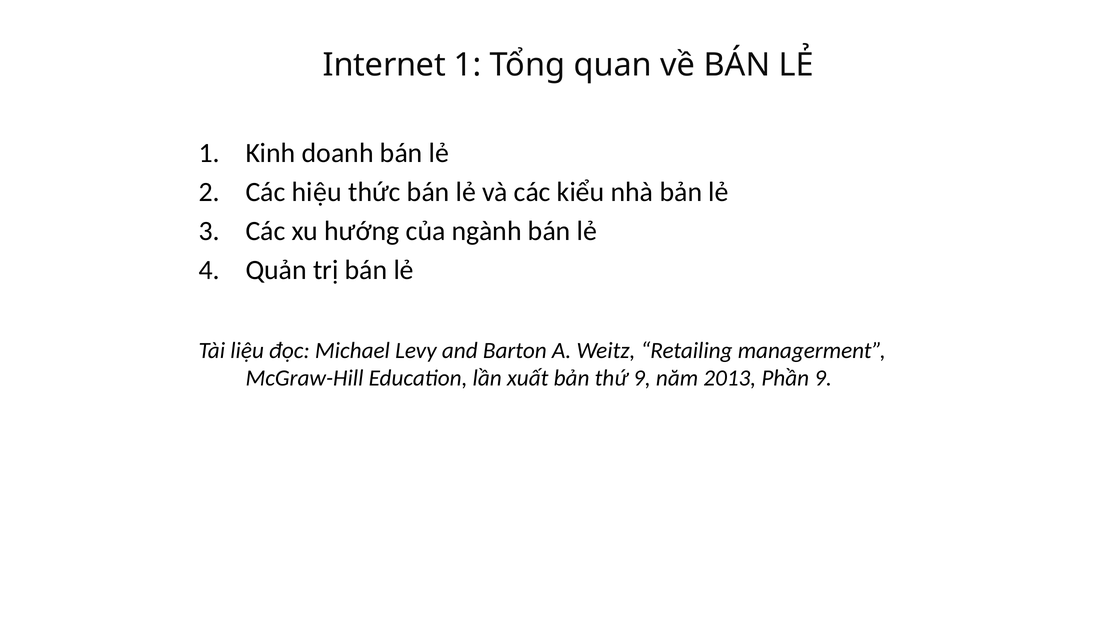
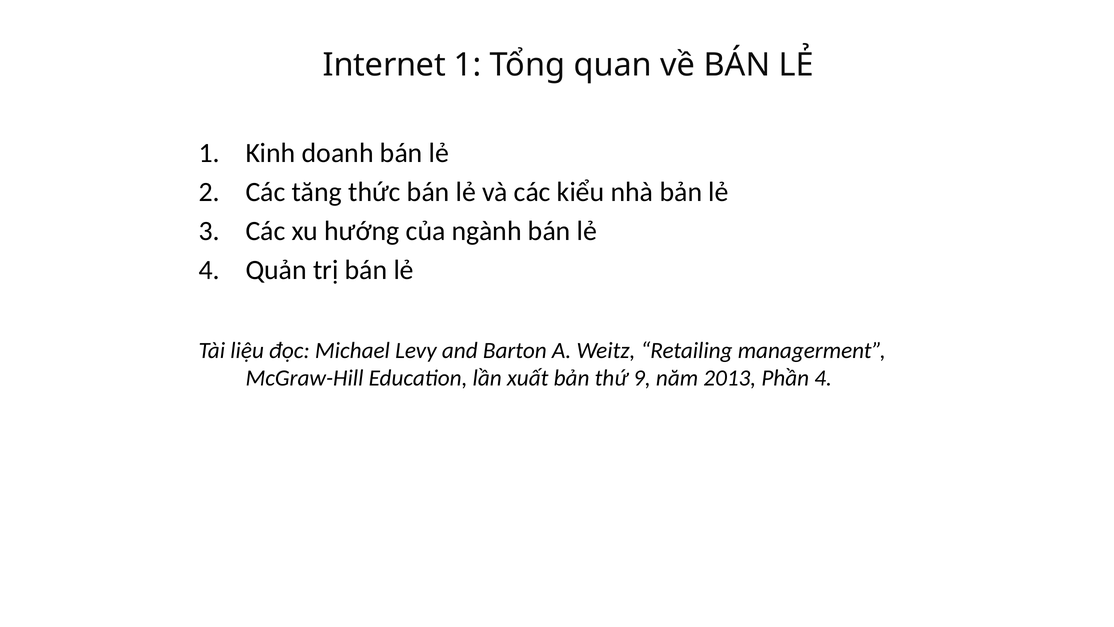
hiệu: hiệu -> tăng
Phần 9: 9 -> 4
